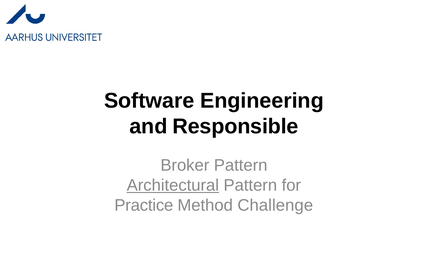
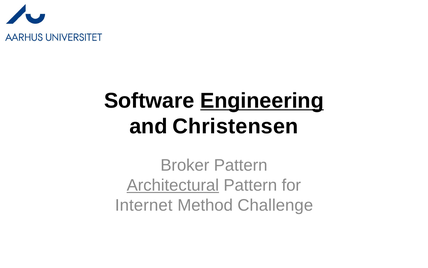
Engineering underline: none -> present
Responsible: Responsible -> Christensen
Practice: Practice -> Internet
